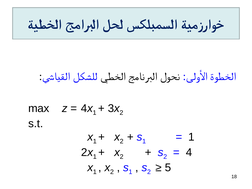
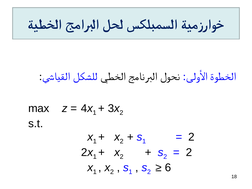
1 at (191, 137): 1 -> 2
4 at (189, 152): 4 -> 2
5: 5 -> 6
